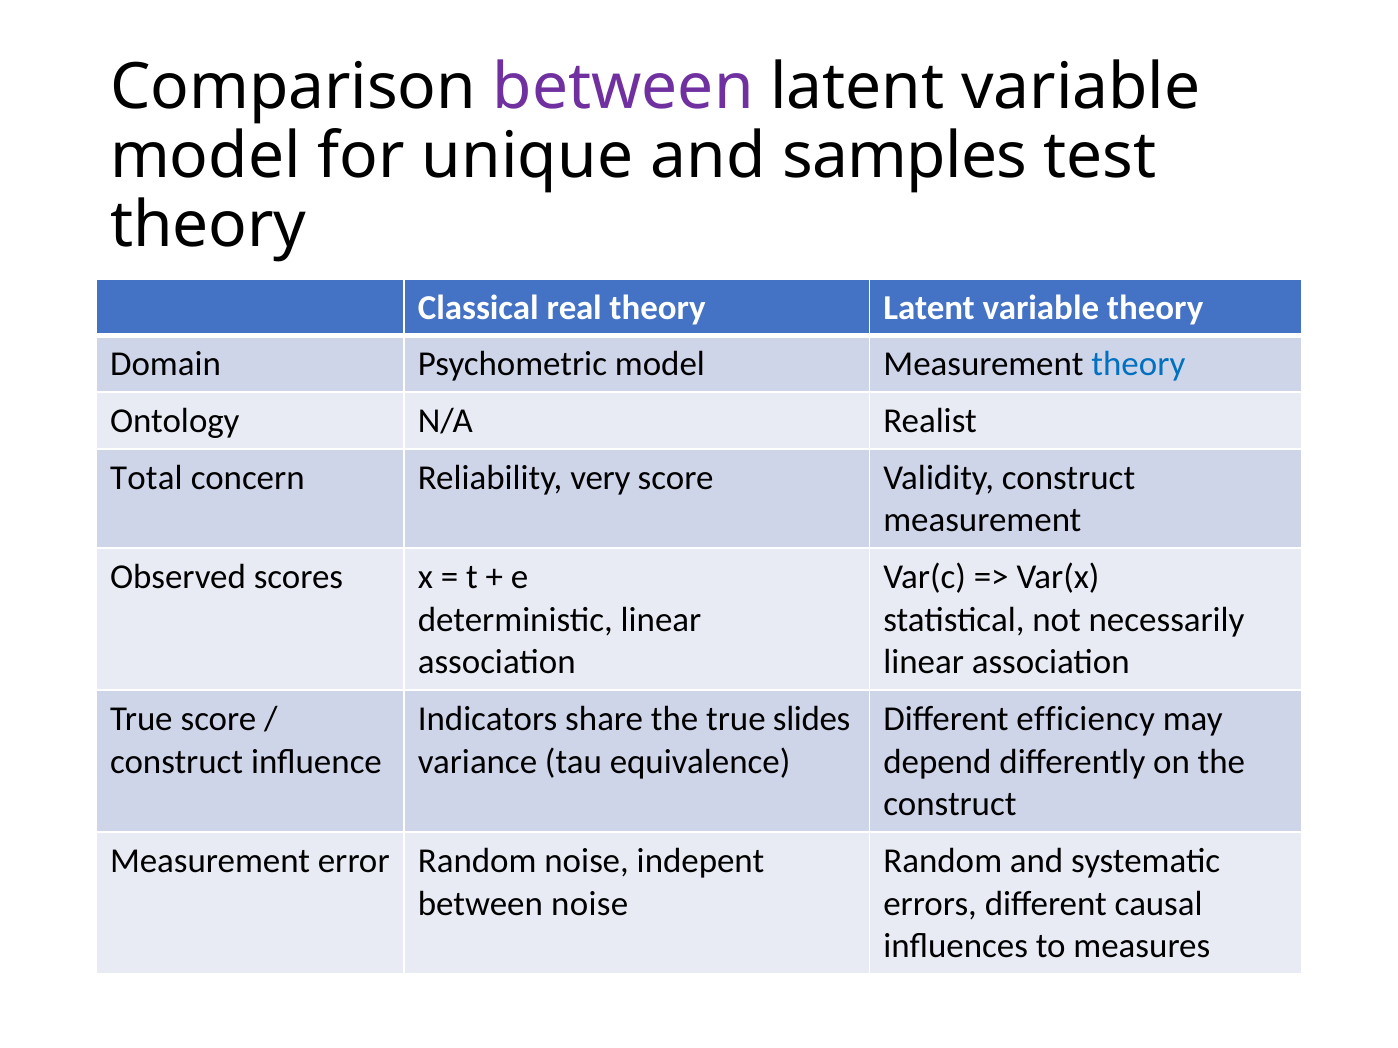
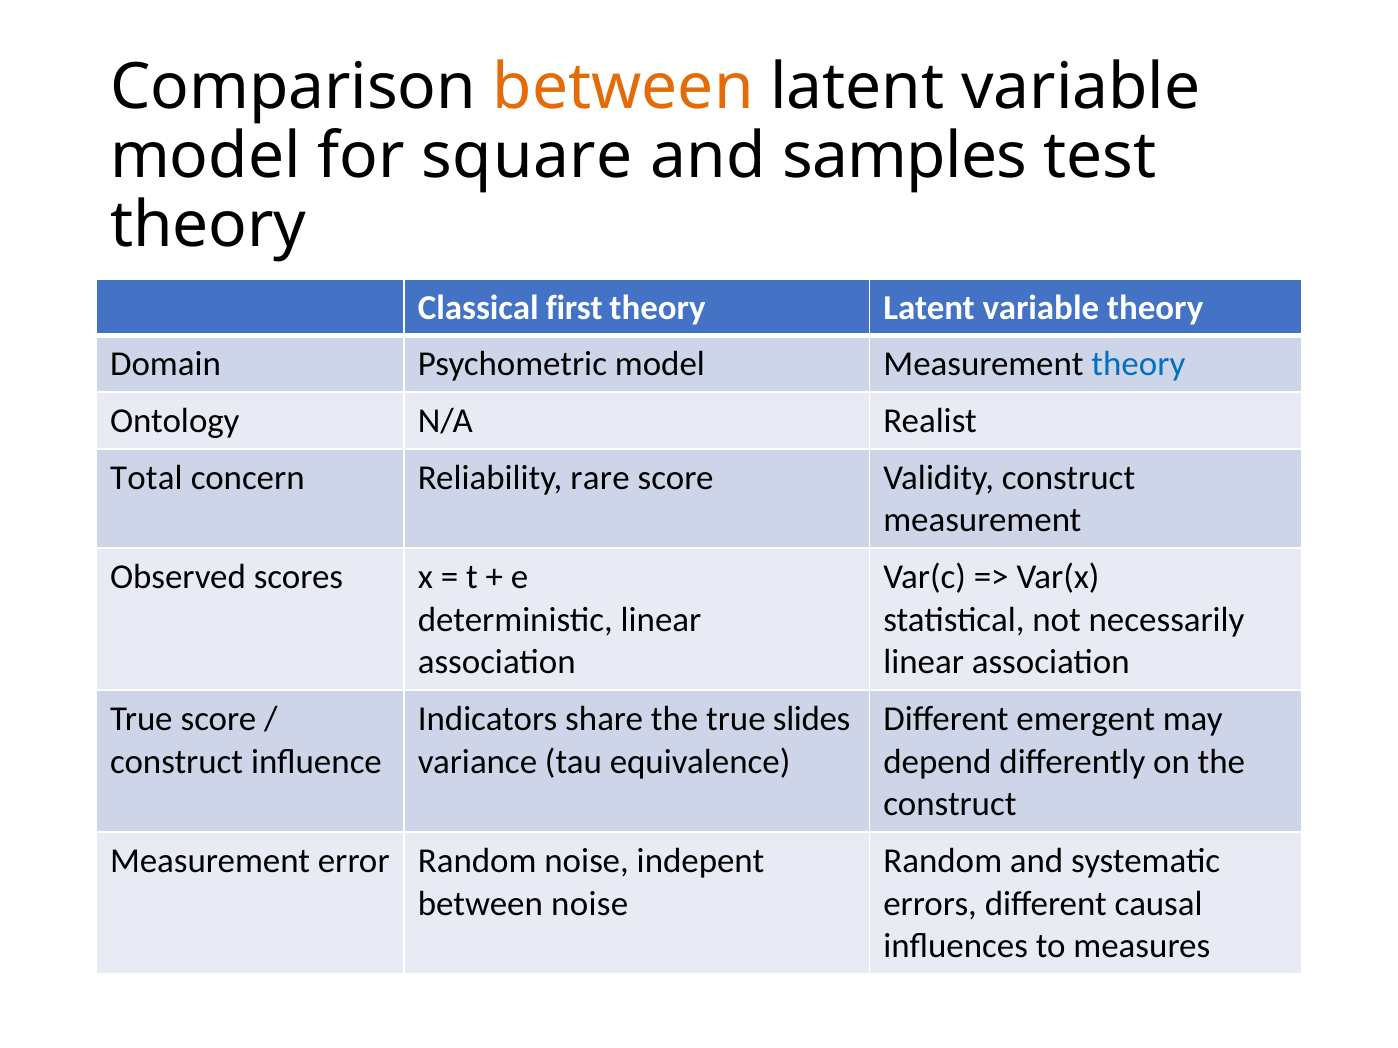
between at (623, 88) colour: purple -> orange
unique: unique -> square
real: real -> first
very: very -> rare
efficiency: efficiency -> emergent
